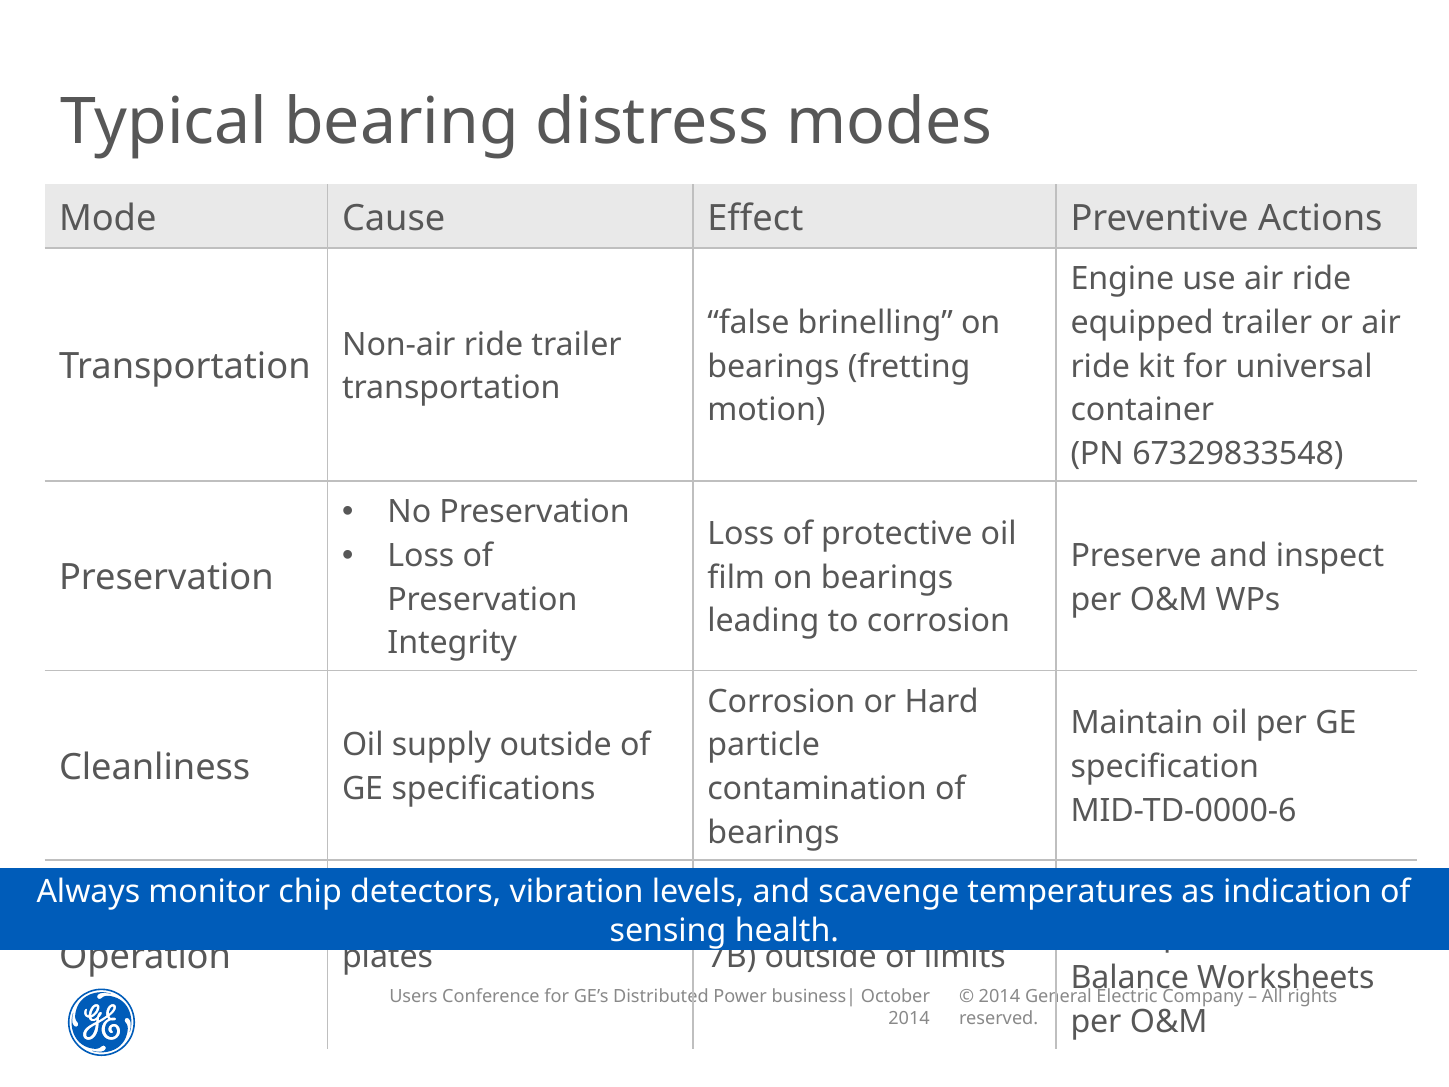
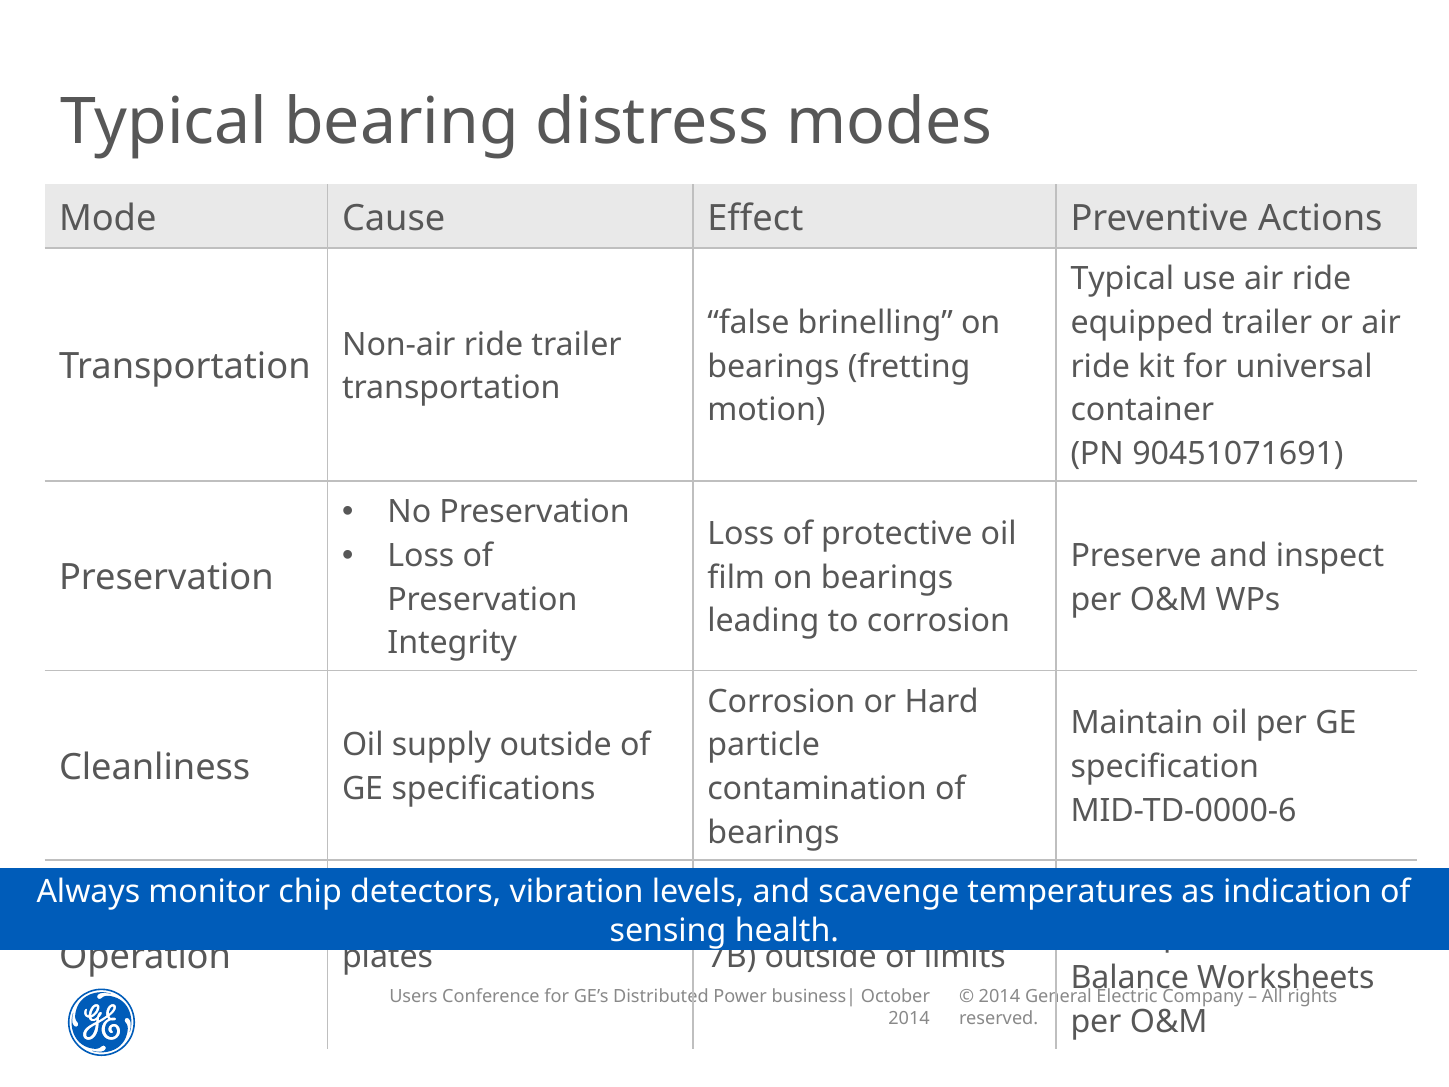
Engine at (1122, 279): Engine -> Typical
67329833548: 67329833548 -> 90451071691
